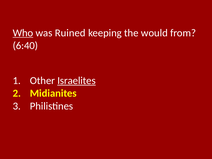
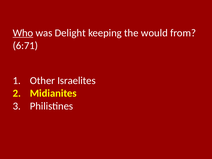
Ruined: Ruined -> Delight
6:40: 6:40 -> 6:71
Israelites underline: present -> none
